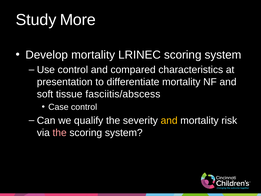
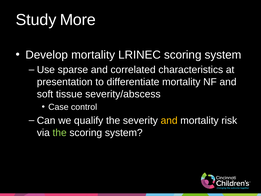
Use control: control -> sparse
compared: compared -> correlated
fasciitis/abscess: fasciitis/abscess -> severity/abscess
the at (60, 133) colour: pink -> light green
